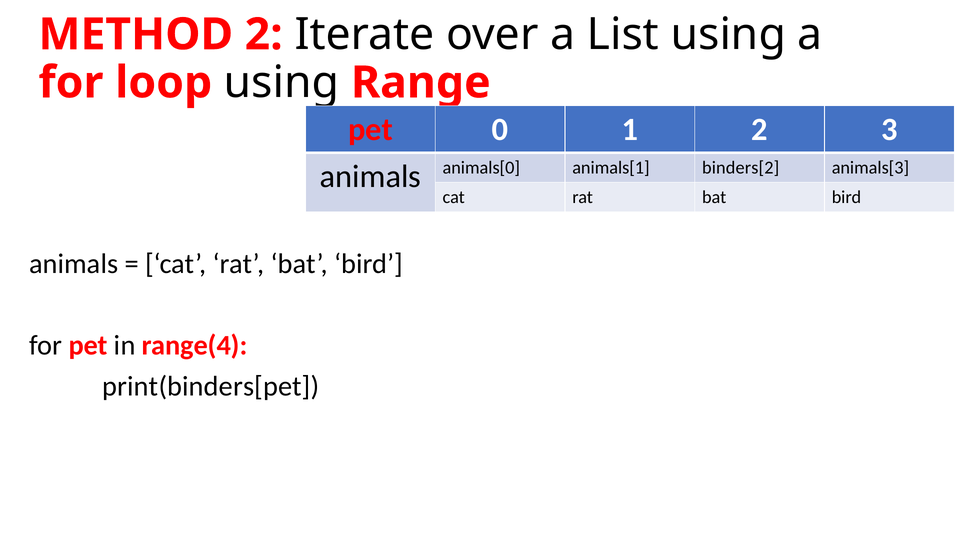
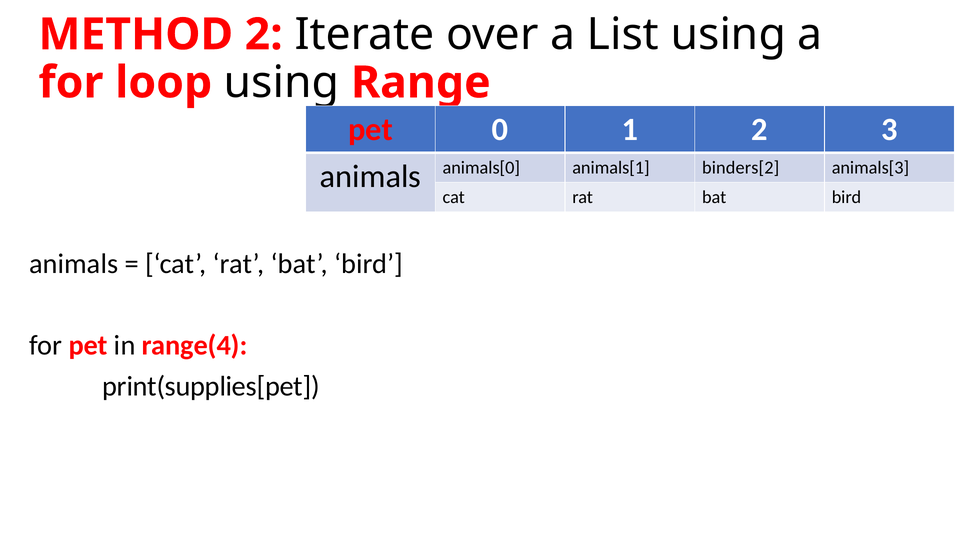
print(binders[pet: print(binders[pet -> print(supplies[pet
